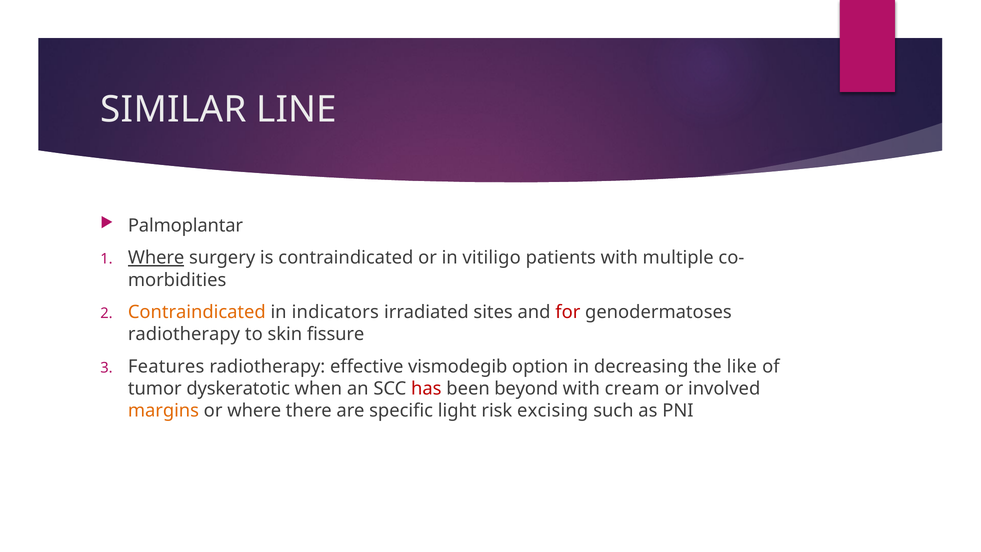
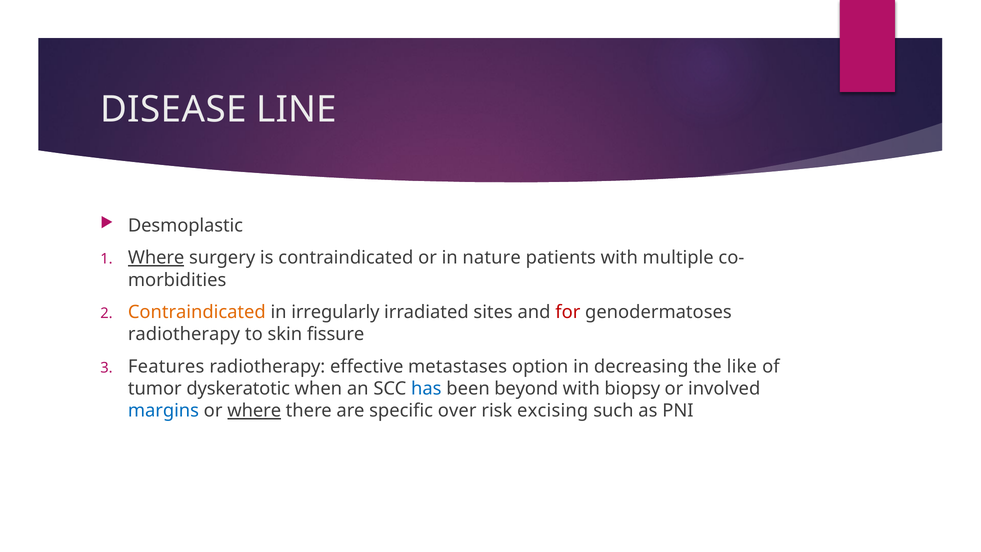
SIMILAR: SIMILAR -> DISEASE
Palmoplantar: Palmoplantar -> Desmoplastic
vitiligo: vitiligo -> nature
indicators: indicators -> irregularly
vismodegib: vismodegib -> metastases
has colour: red -> blue
cream: cream -> biopsy
margins colour: orange -> blue
where at (254, 411) underline: none -> present
light: light -> over
